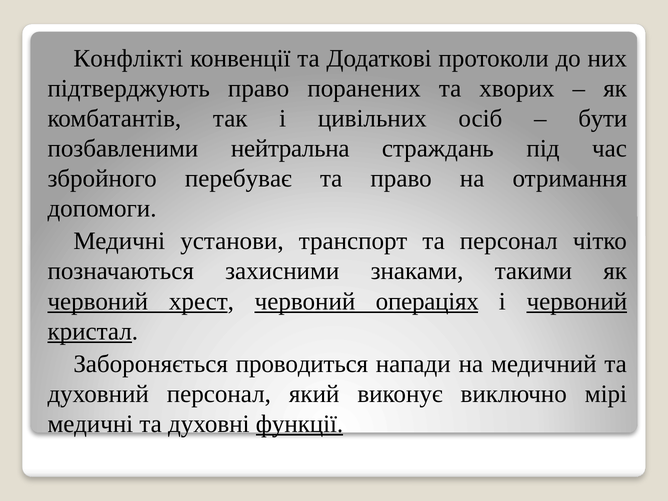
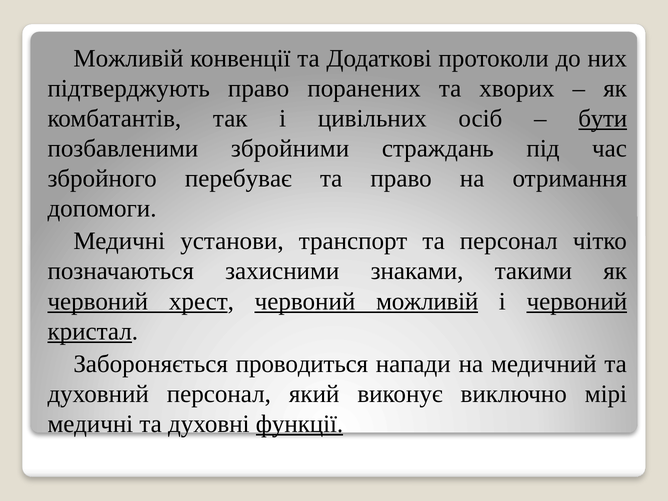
Конфлікті at (128, 58): Конфлікті -> Можливій
бути underline: none -> present
нейтральна: нейтральна -> збройними
червоний операціях: операціях -> можливій
